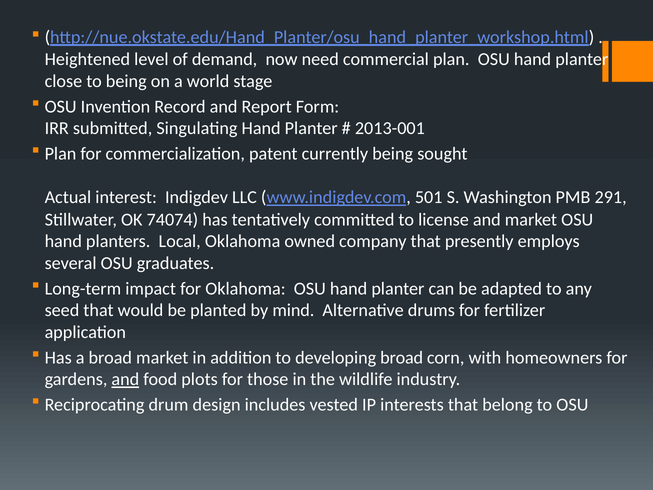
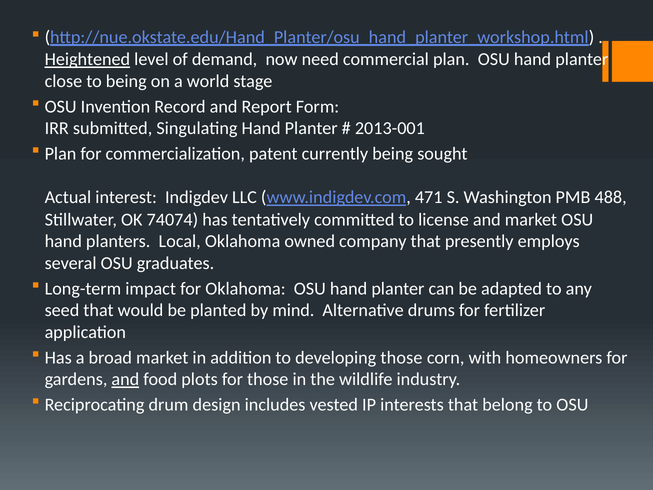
Heightened underline: none -> present
501: 501 -> 471
291: 291 -> 488
developing broad: broad -> those
